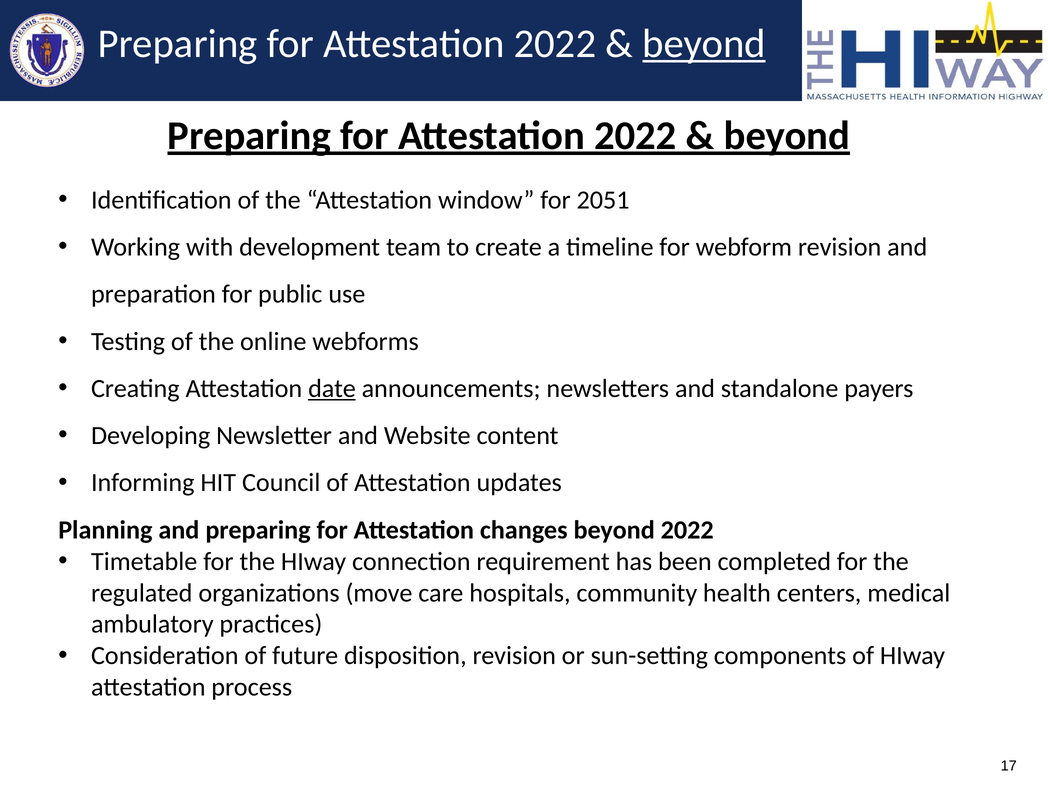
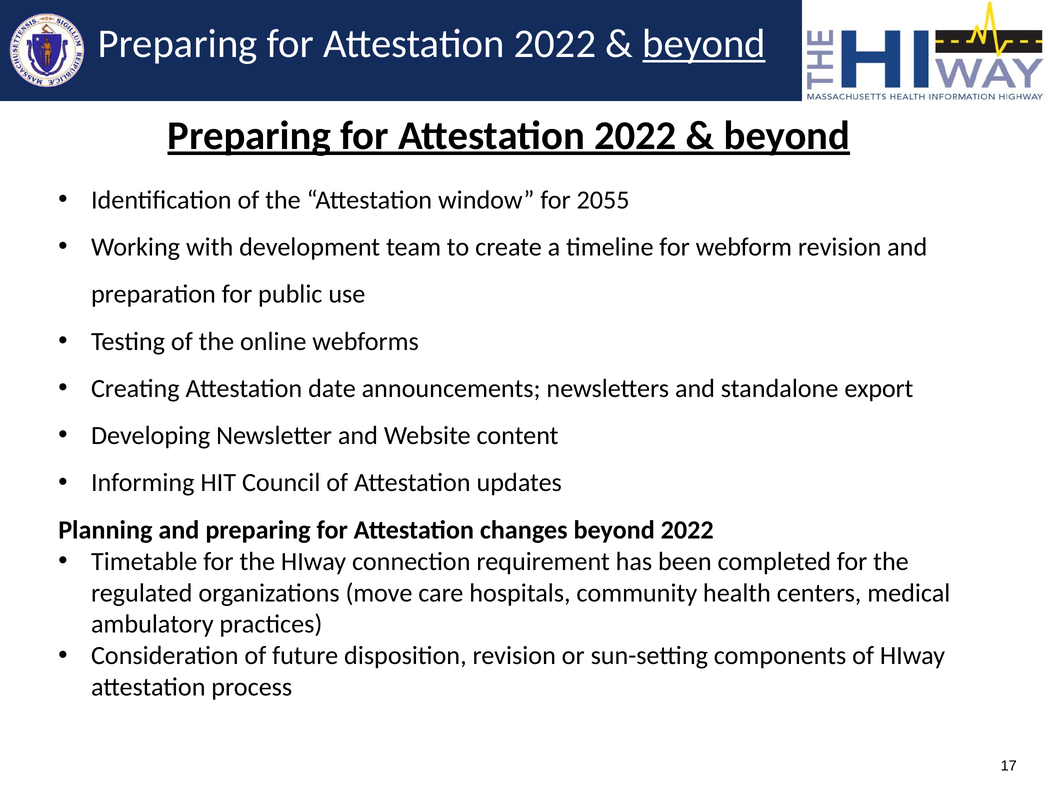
2051: 2051 -> 2055
date underline: present -> none
payers: payers -> export
